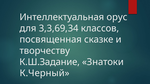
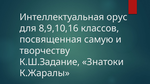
3,3,69,34: 3,3,69,34 -> 8,9,10,16
сказке: сказке -> самую
К.Черный: К.Черный -> К.Жаралы
